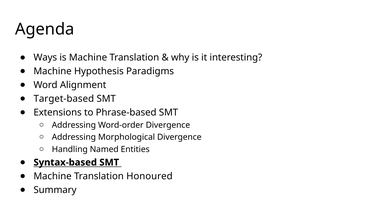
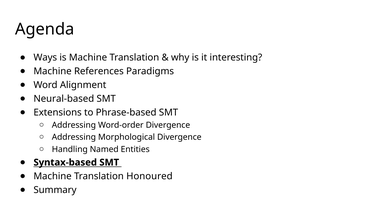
Hypothesis: Hypothesis -> References
Target-based: Target-based -> Neural-based
